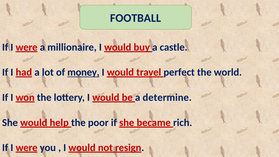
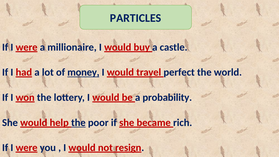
FOOTBALL: FOOTBALL -> PARTICLES
determine: determine -> probability
the at (78, 123) underline: none -> present
